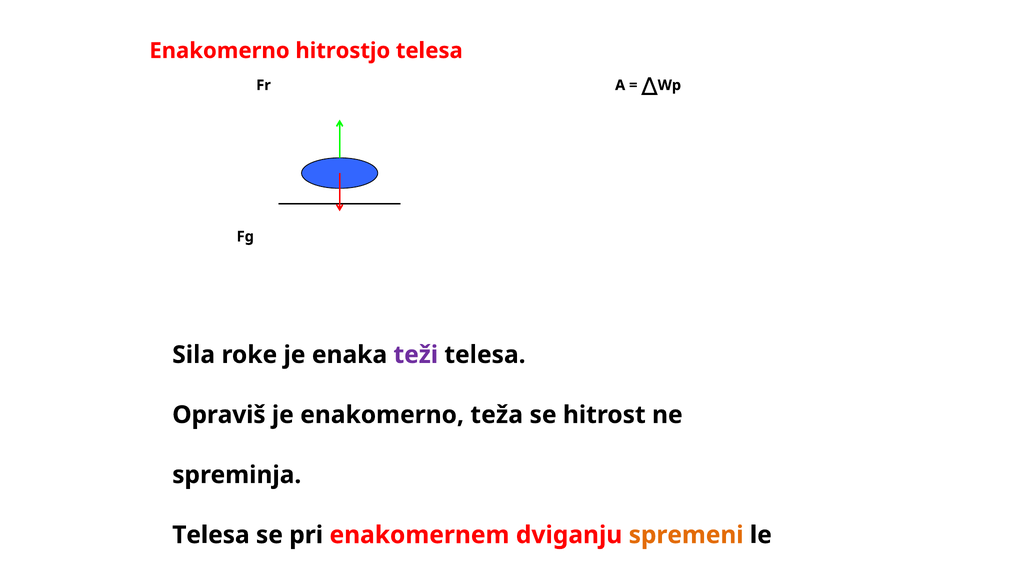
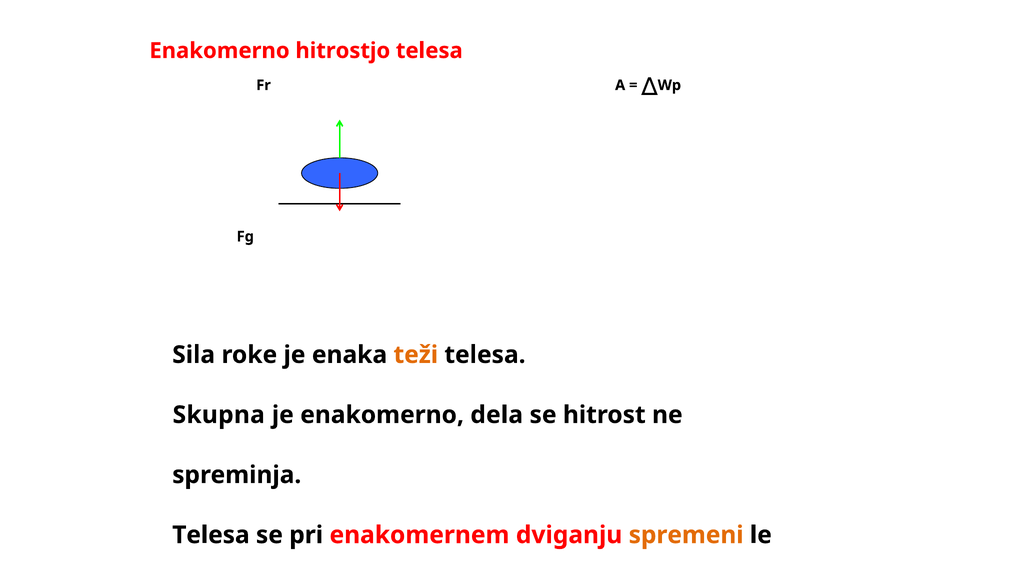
teži colour: purple -> orange
Opraviš: Opraviš -> Skupna
teža: teža -> dela
